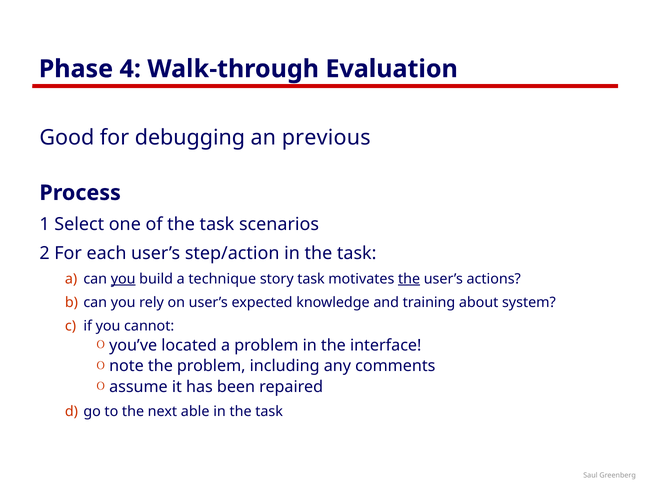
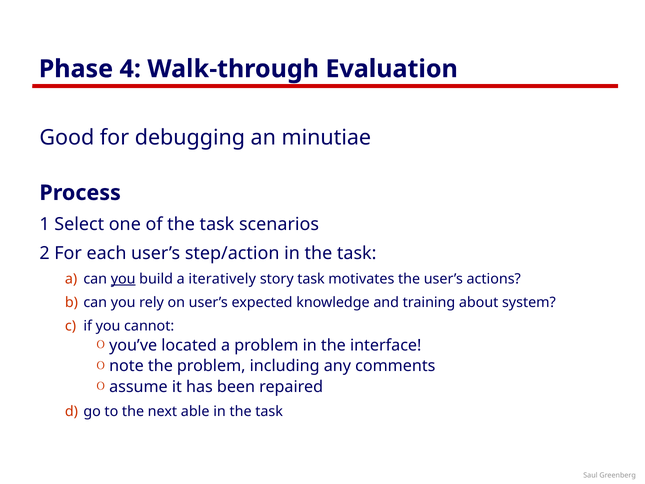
previous: previous -> minutiae
technique: technique -> iteratively
the at (409, 279) underline: present -> none
